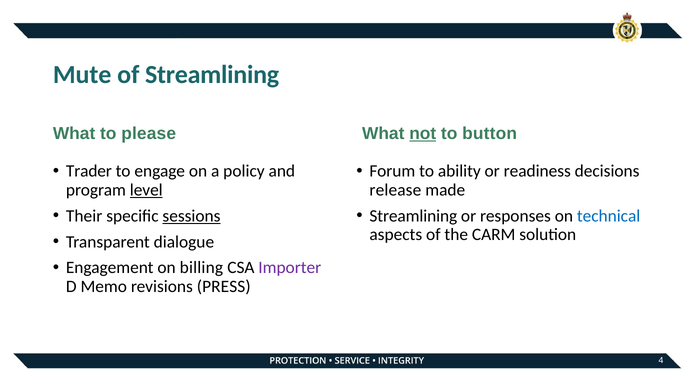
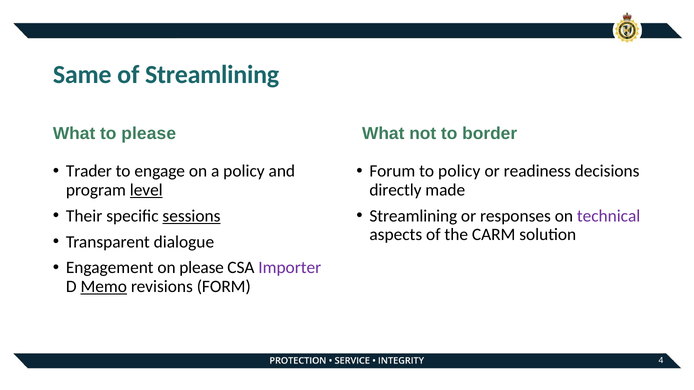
Mute: Mute -> Same
not underline: present -> none
button: button -> border
to ability: ability -> policy
release: release -> directly
technical colour: blue -> purple
on billing: billing -> please
Memo underline: none -> present
PRESS: PRESS -> FORM
